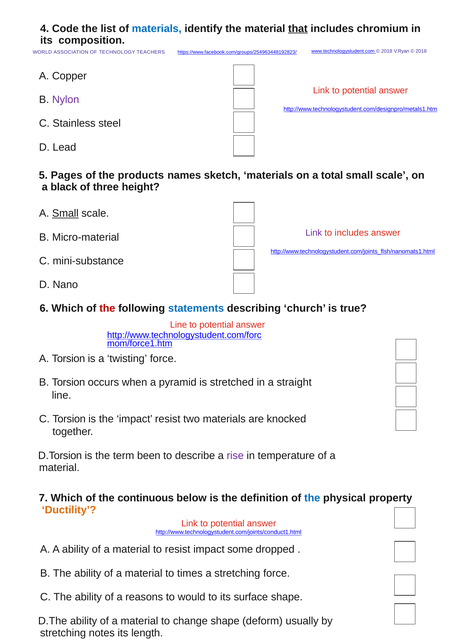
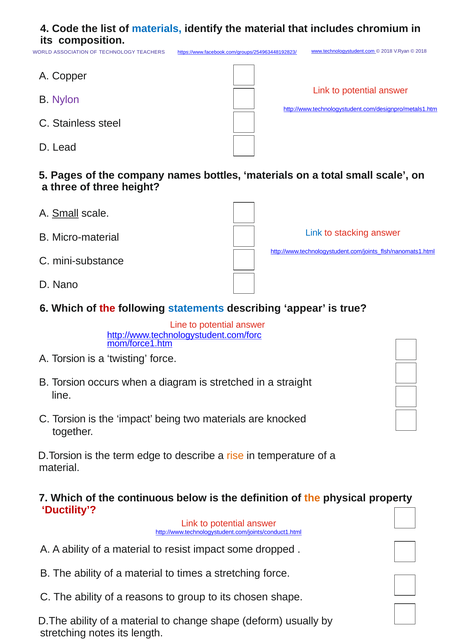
that underline: present -> none
products: products -> company
sketch: sketch -> bottles
a black: black -> three
Link at (314, 233) colour: purple -> blue
to includes: includes -> stacking
church: church -> appear
pyramid: pyramid -> diagram
impact resist: resist -> being
been: been -> edge
rise colour: purple -> orange
the at (312, 498) colour: blue -> orange
Ductility colour: orange -> red
would: would -> group
surface: surface -> chosen
